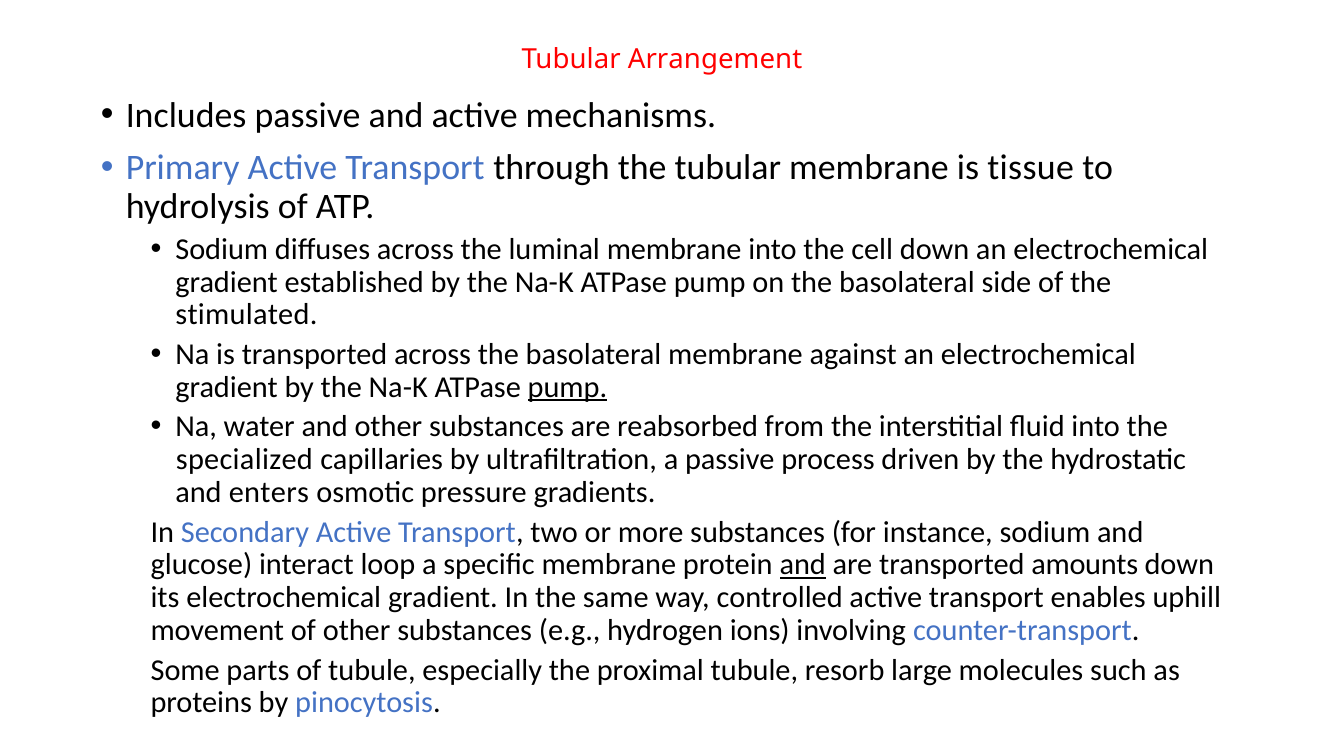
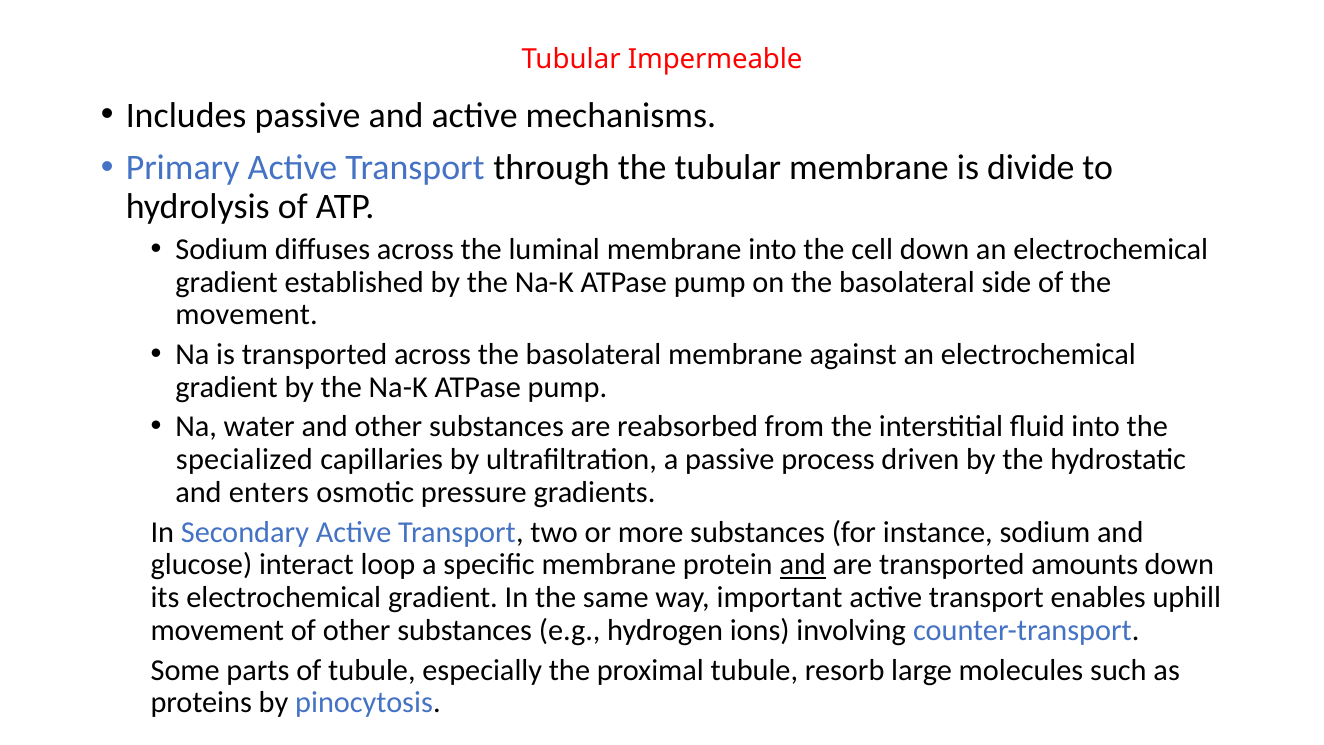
Arrangement: Arrangement -> Impermeable
tissue: tissue -> divide
stimulated at (246, 315): stimulated -> movement
pump at (567, 387) underline: present -> none
controlled: controlled -> important
